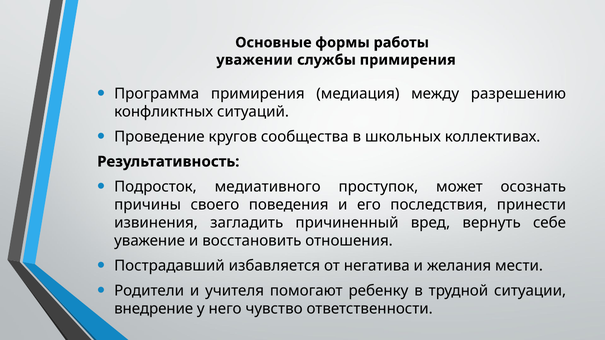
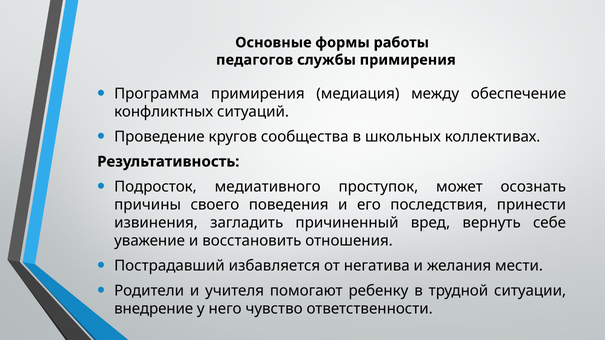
уважении: уважении -> педагогов
разрешению: разрешению -> обеспечение
